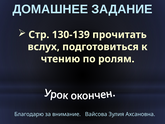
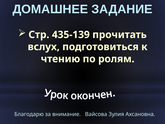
130-139: 130-139 -> 435-139
